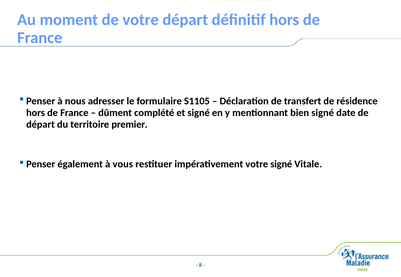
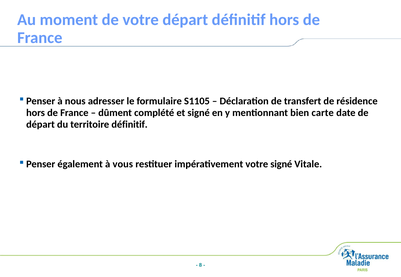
bien signé: signé -> carte
territoire premier: premier -> définitif
